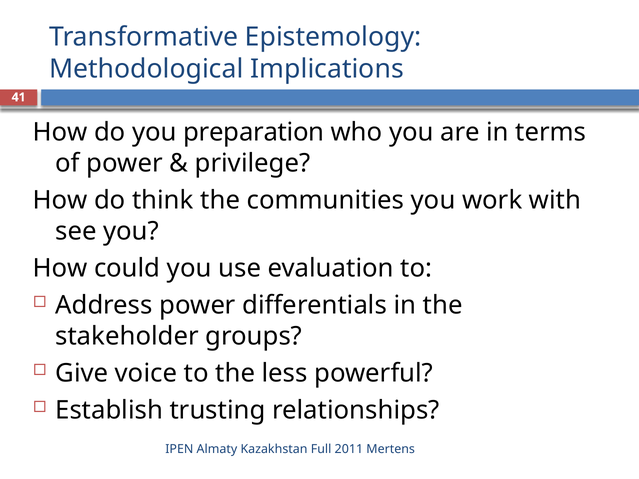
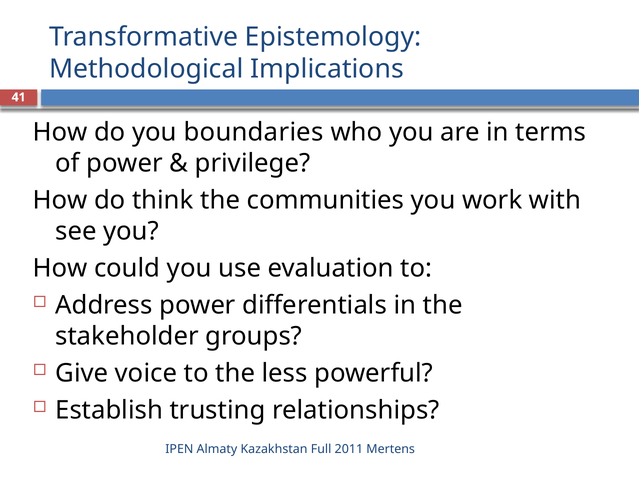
preparation: preparation -> boundaries
